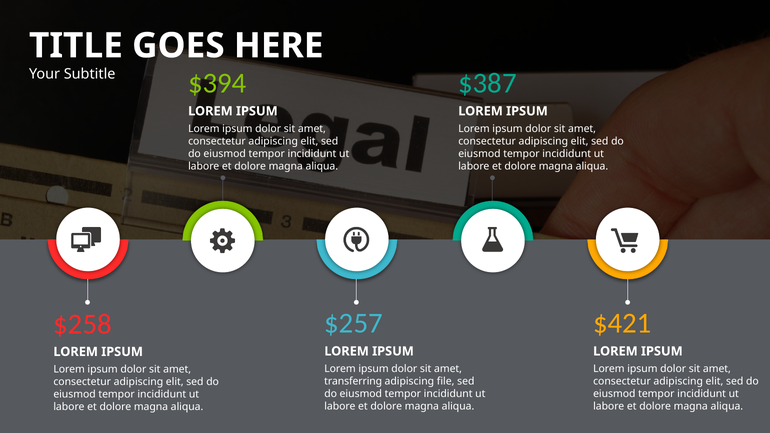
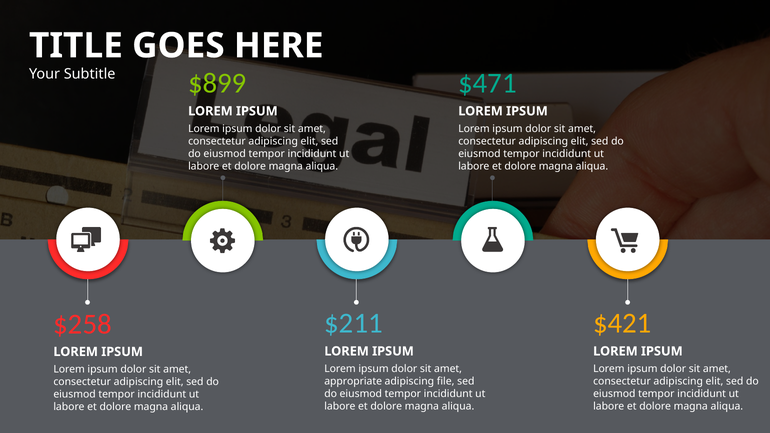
$394: $394 -> $899
$387: $387 -> $471
$257: $257 -> $211
transferring: transferring -> appropriate
